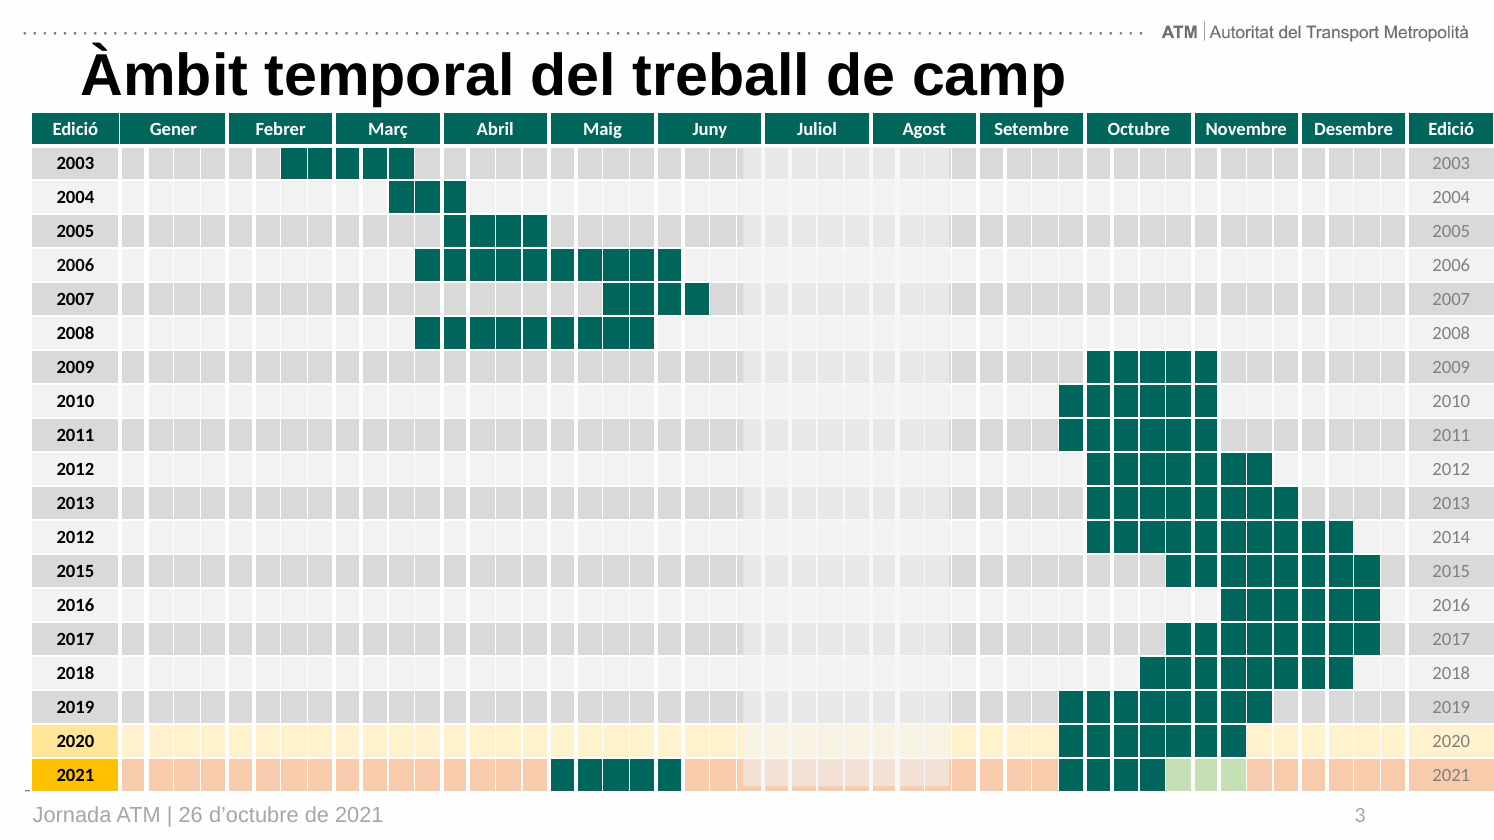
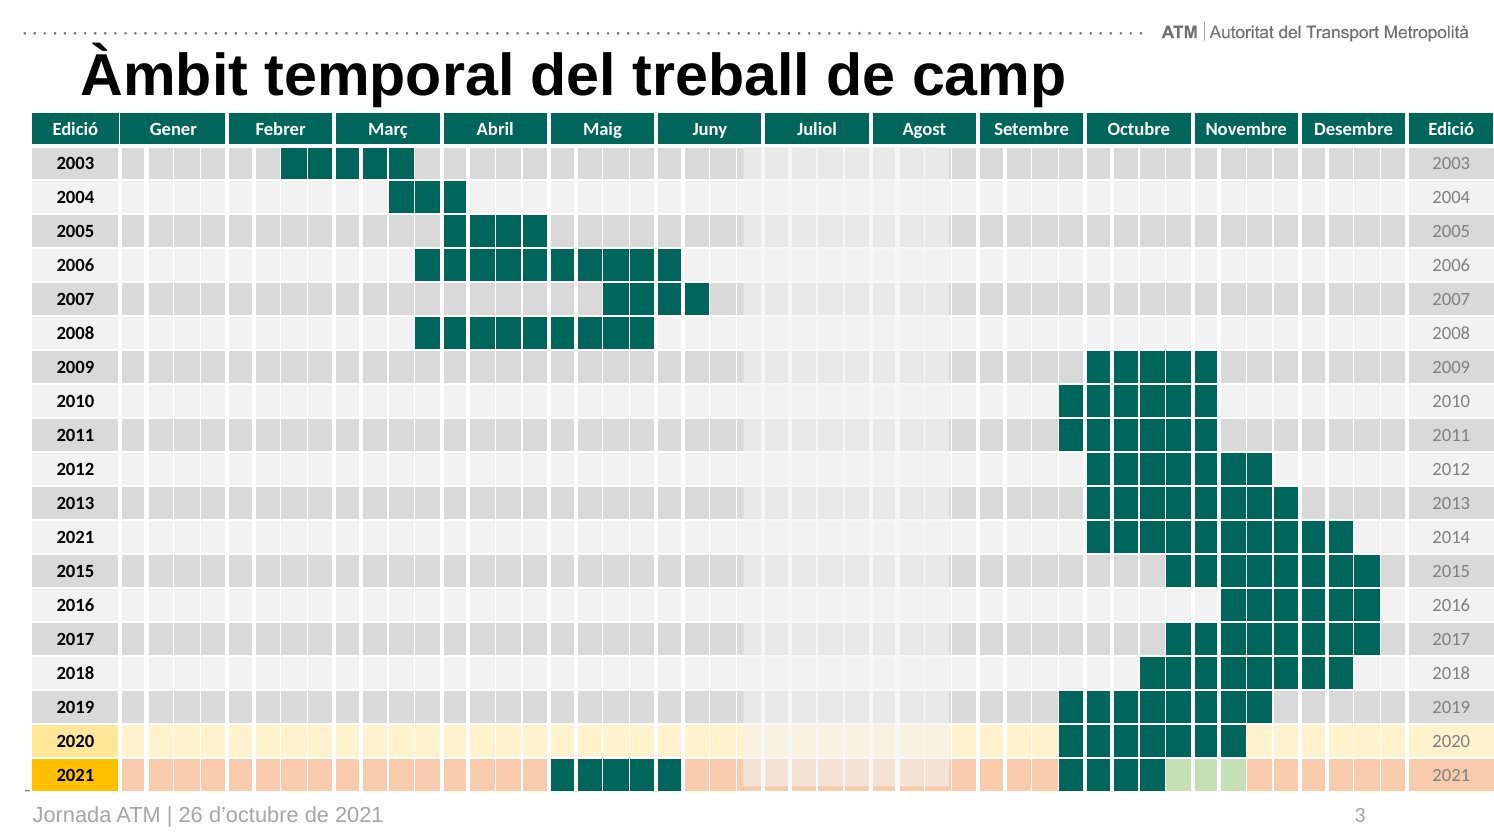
2012 at (75, 537): 2012 -> 2021
